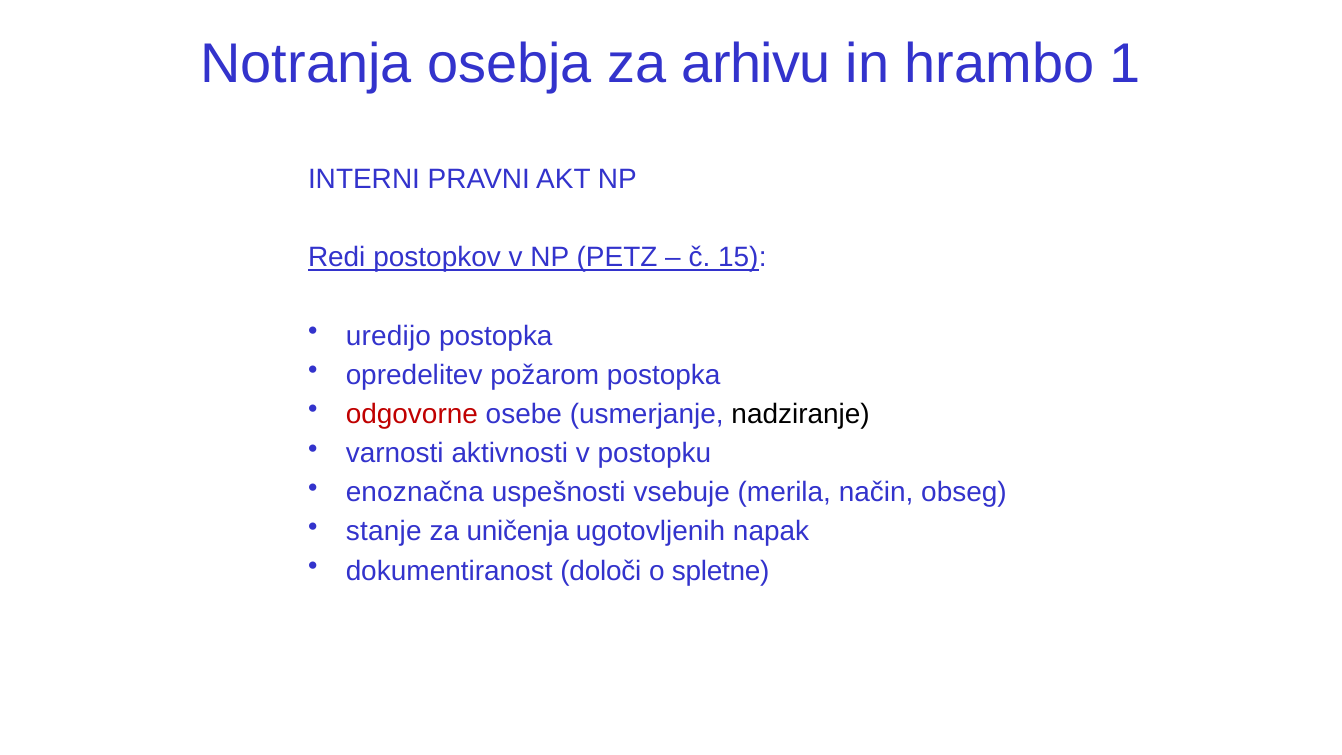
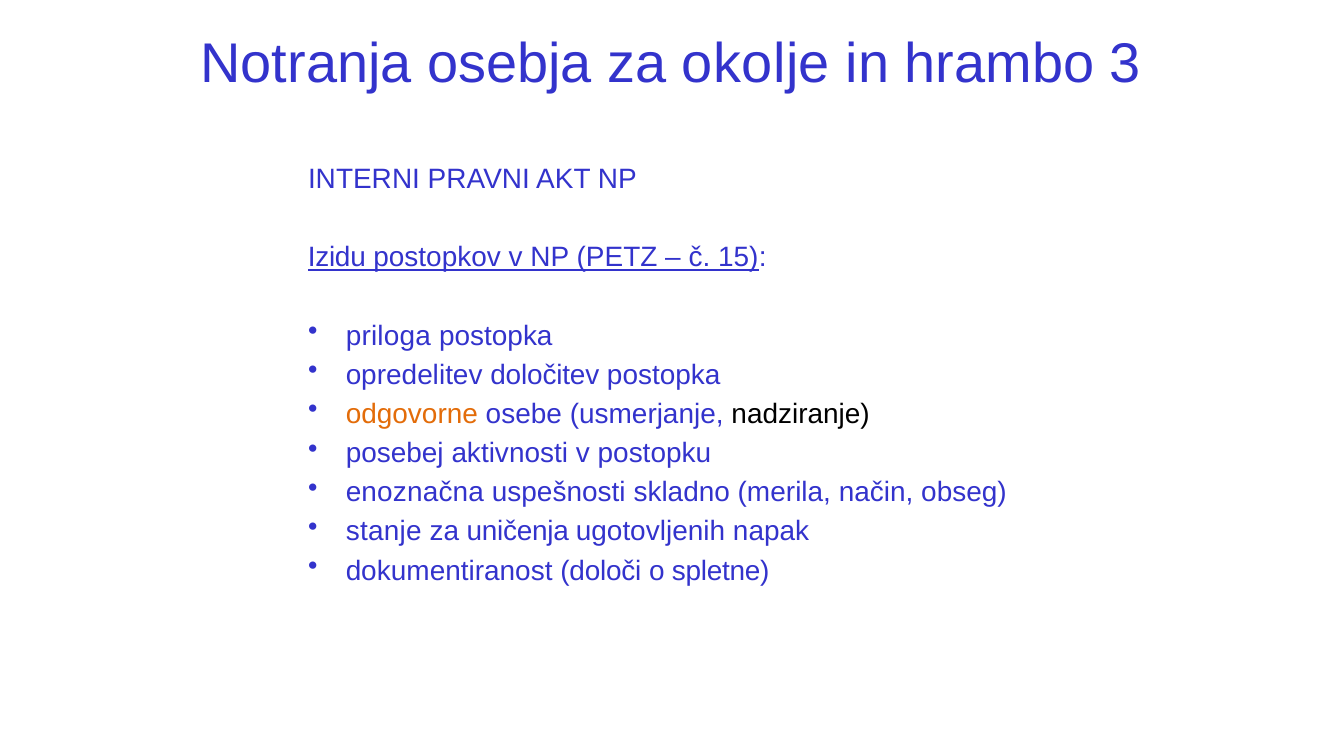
arhivu: arhivu -> okolje
1: 1 -> 3
Redi: Redi -> Izidu
uredijo: uredijo -> priloga
požarom: požarom -> določitev
odgovorne colour: red -> orange
varnosti: varnosti -> posebej
vsebuje: vsebuje -> skladno
